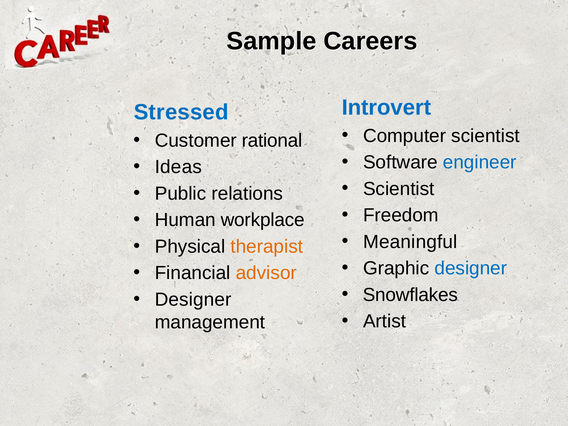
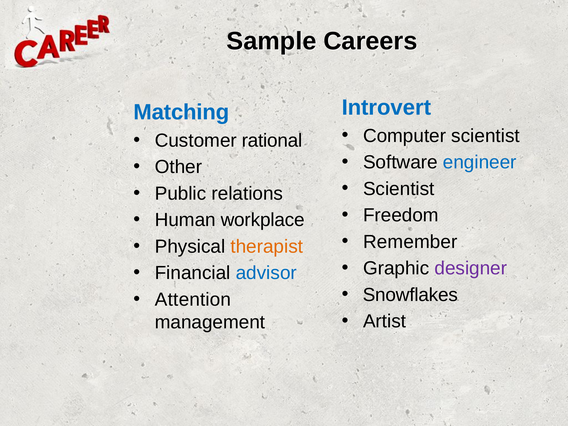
Stressed: Stressed -> Matching
Ideas: Ideas -> Other
Meaningful: Meaningful -> Remember
designer at (471, 268) colour: blue -> purple
advisor colour: orange -> blue
Designer at (193, 299): Designer -> Attention
